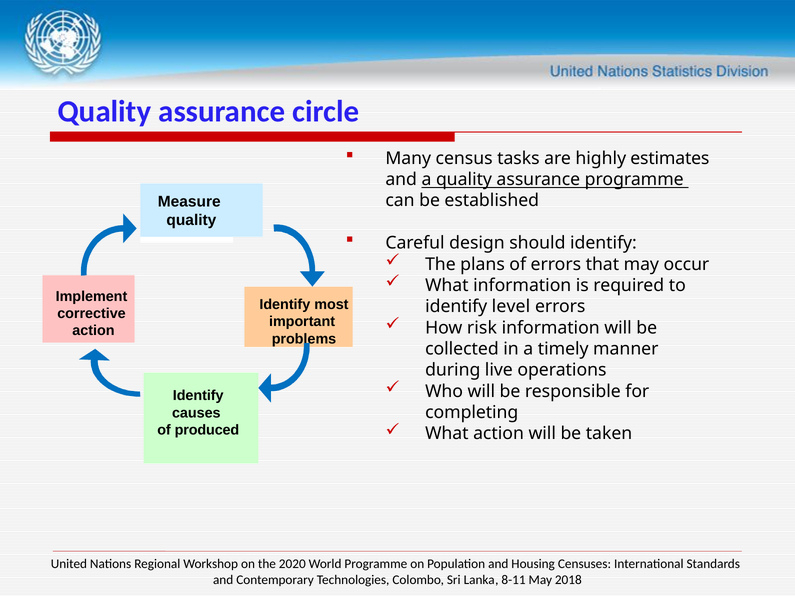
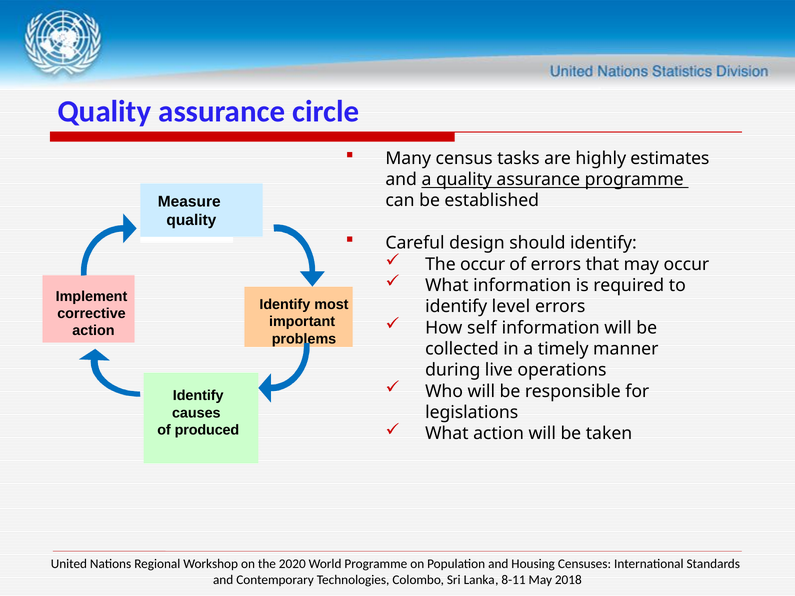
The plans: plans -> occur
risk: risk -> self
completing: completing -> legislations
